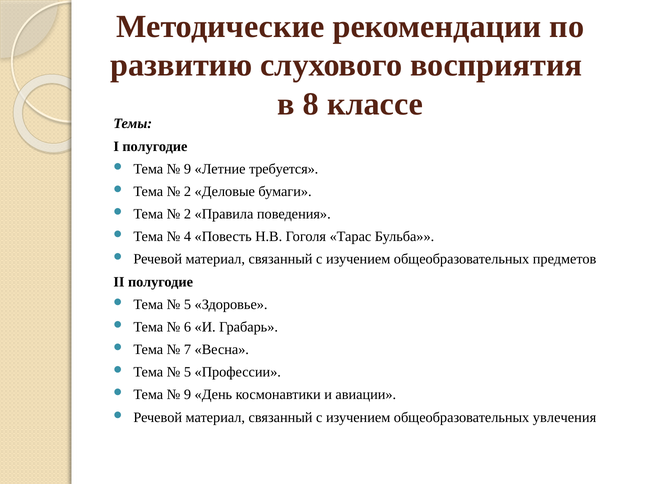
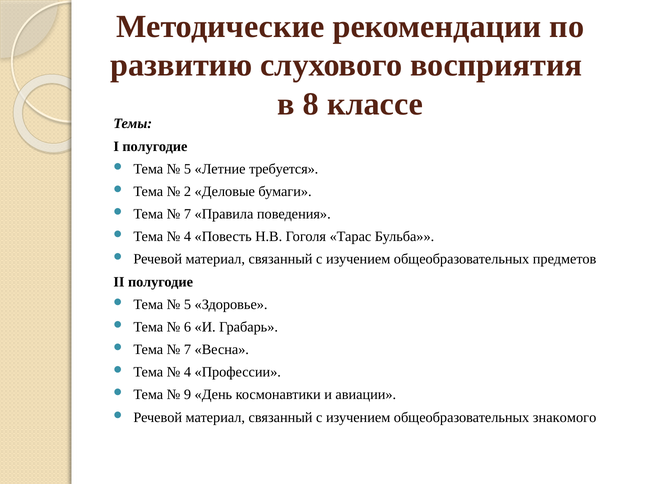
9 at (187, 169): 9 -> 5
2 at (187, 214): 2 -> 7
5 at (187, 372): 5 -> 4
увлечения: увлечения -> знакомого
